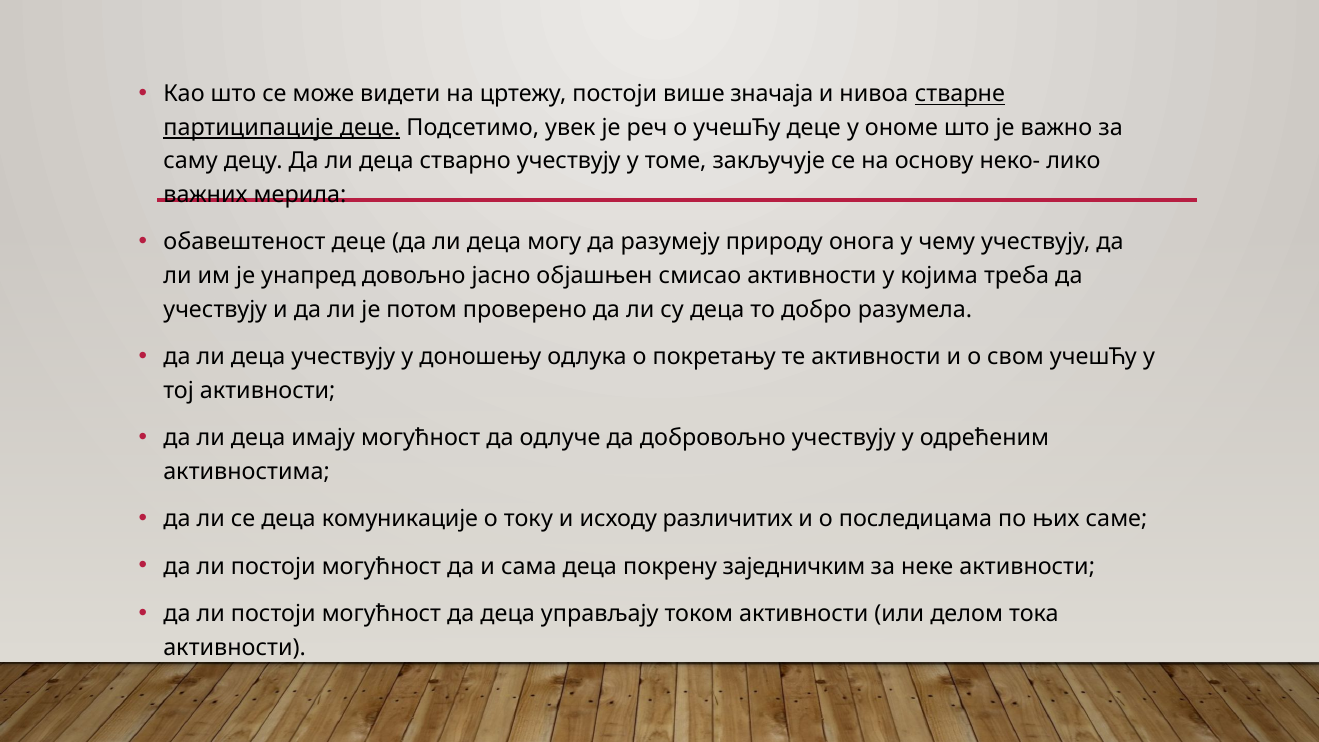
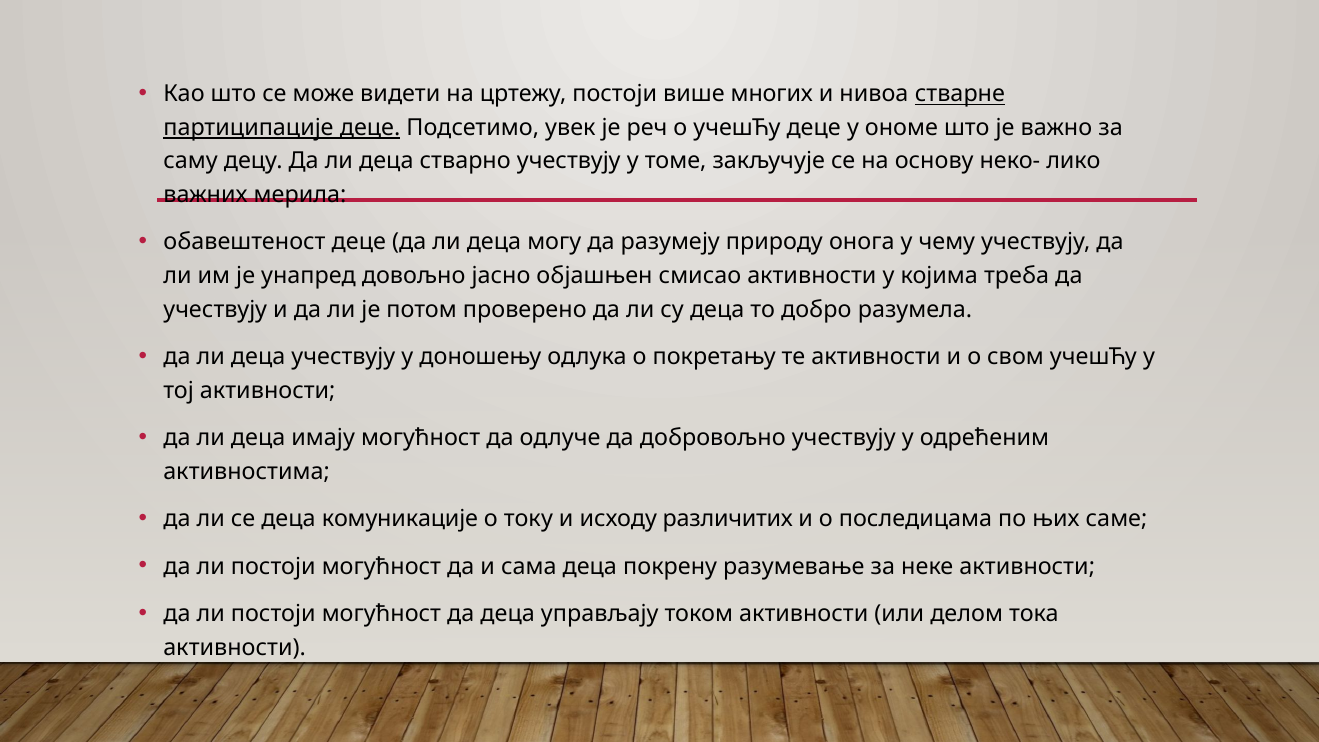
значаја: значаја -> многих
заједничким: заједничким -> разумевање
